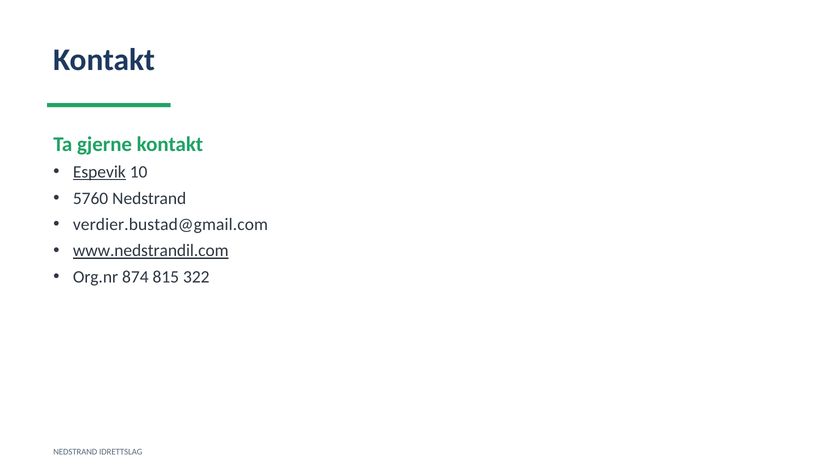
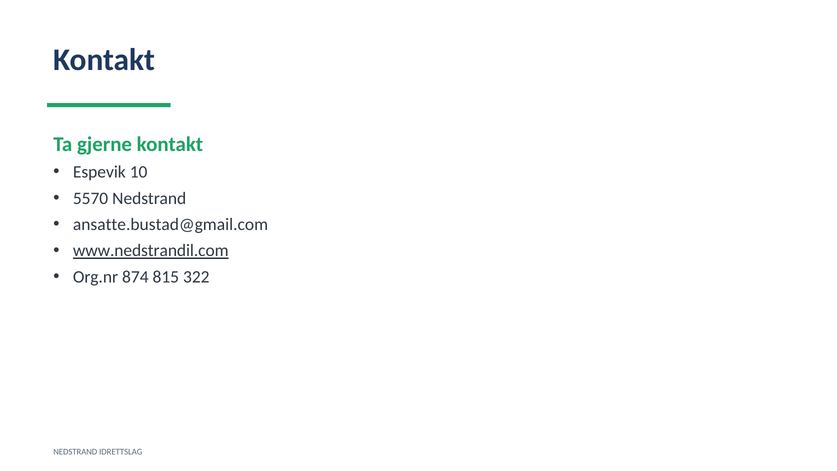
Espevik underline: present -> none
5760: 5760 -> 5570
verdier.bustad@gmail.com: verdier.bustad@gmail.com -> ansatte.bustad@gmail.com
